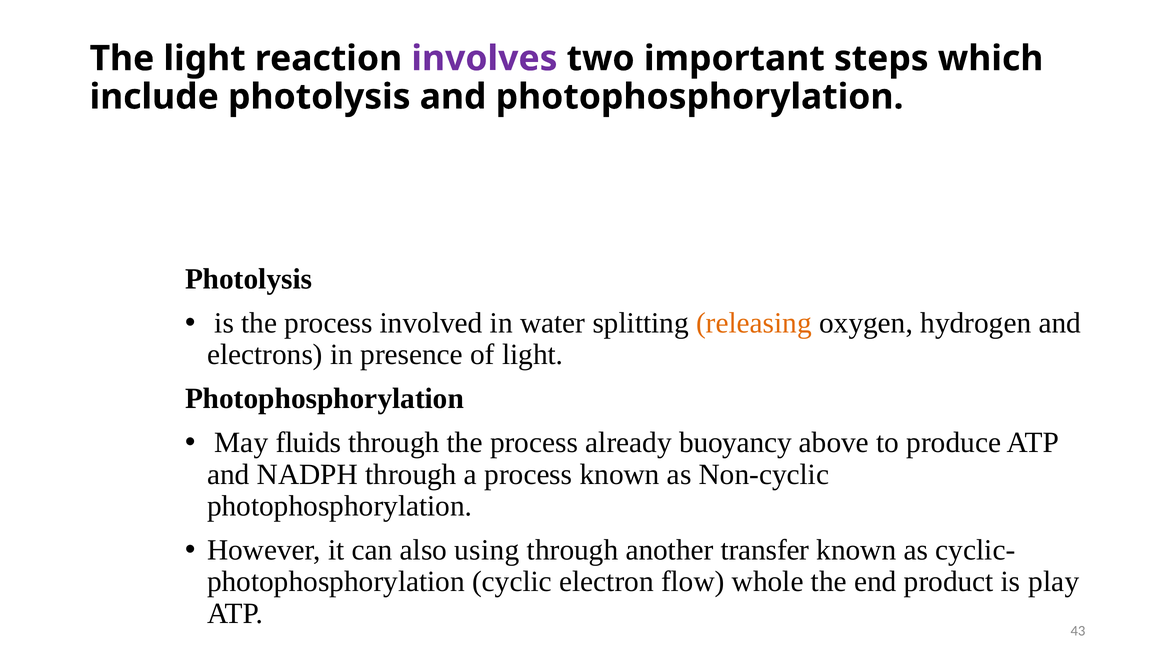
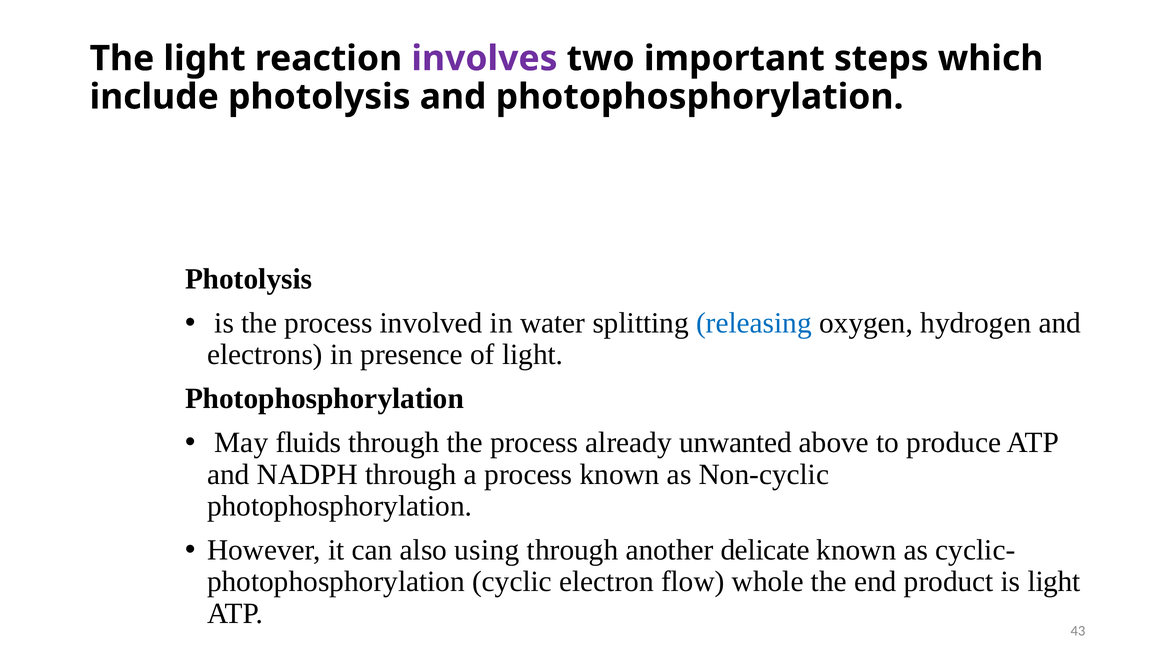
releasing colour: orange -> blue
buoyancy: buoyancy -> unwanted
transfer: transfer -> delicate
is play: play -> light
